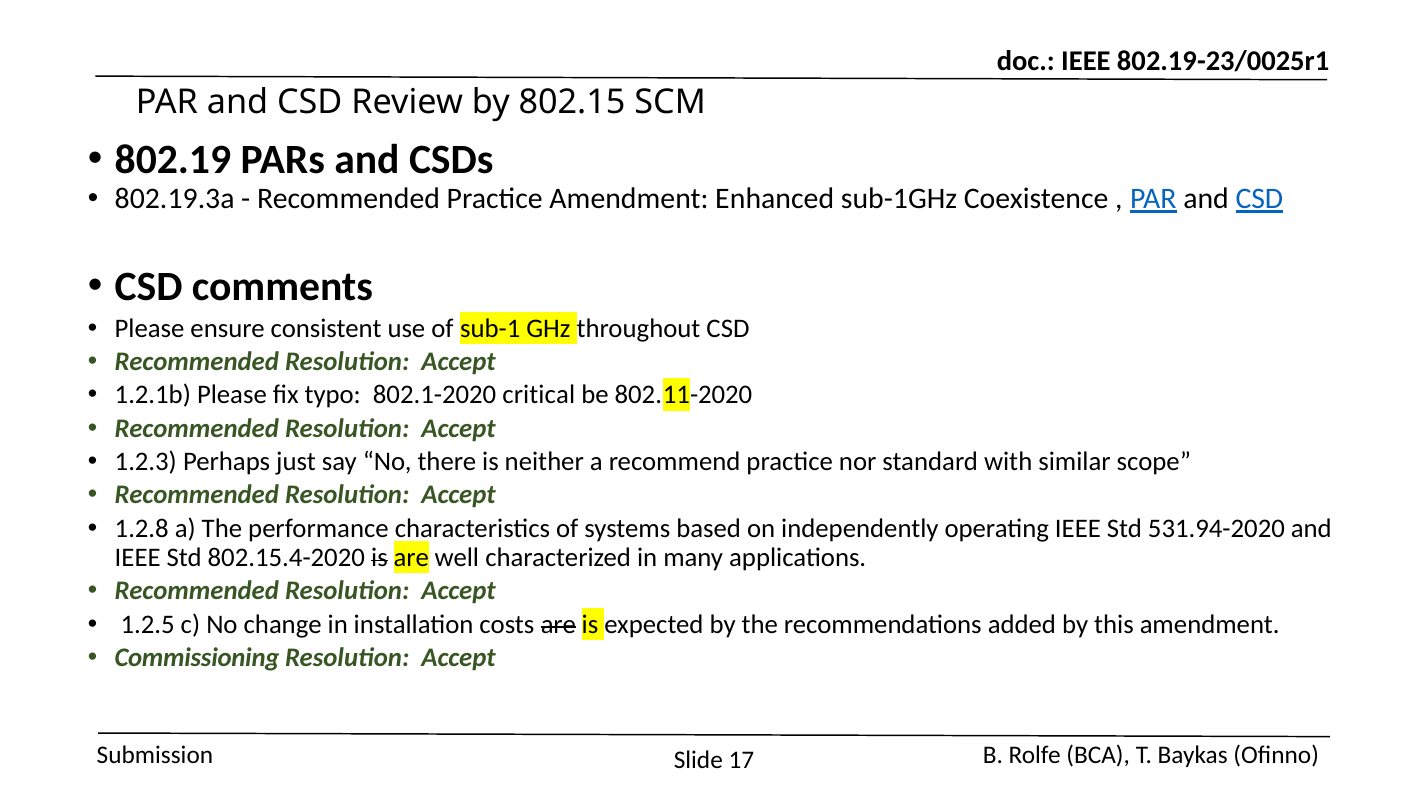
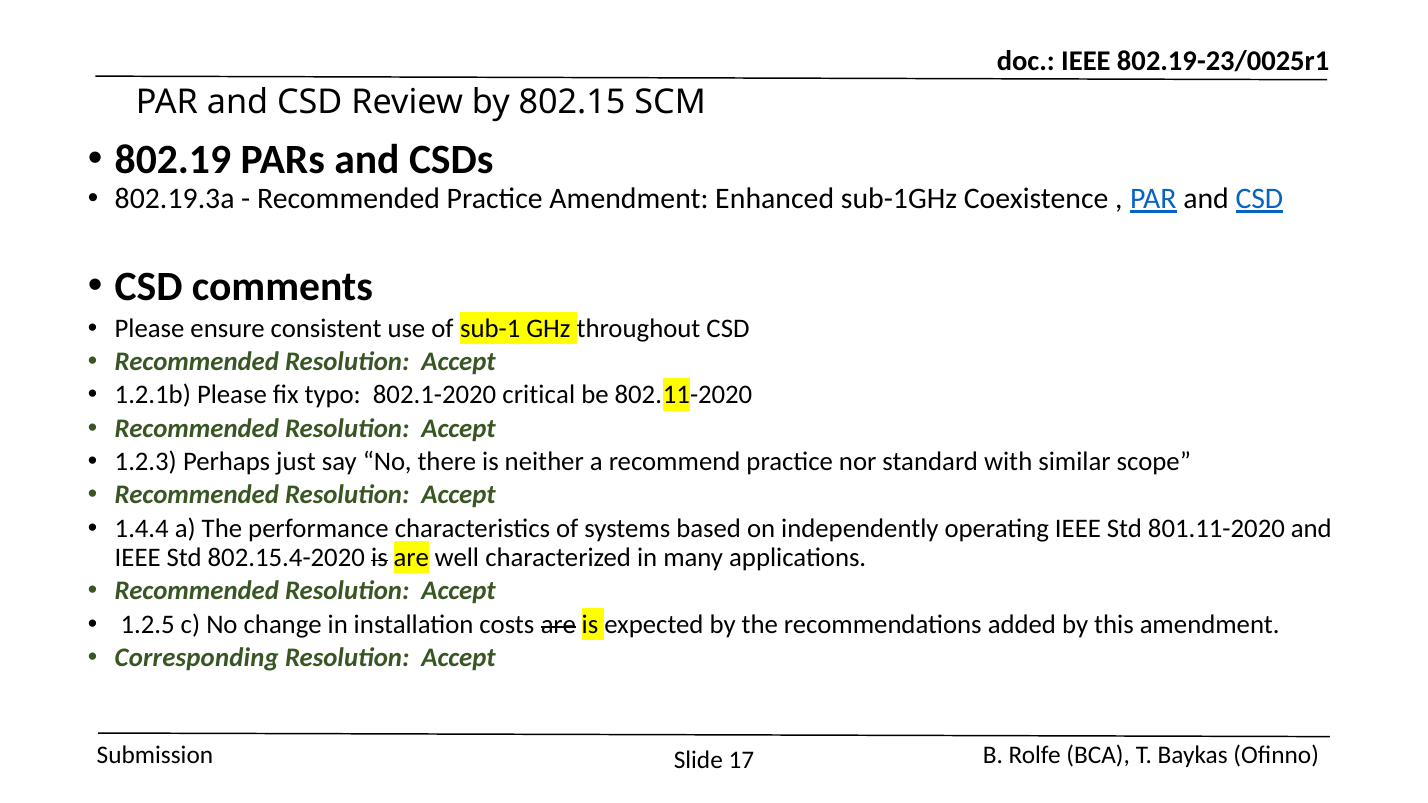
1.2.8: 1.2.8 -> 1.4.4
531.94-2020: 531.94-2020 -> 801.11-2020
Commissioning: Commissioning -> Corresponding
